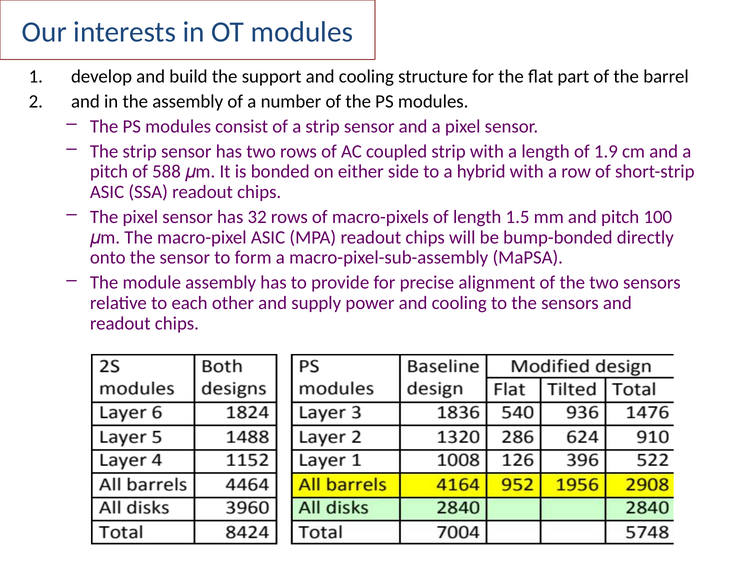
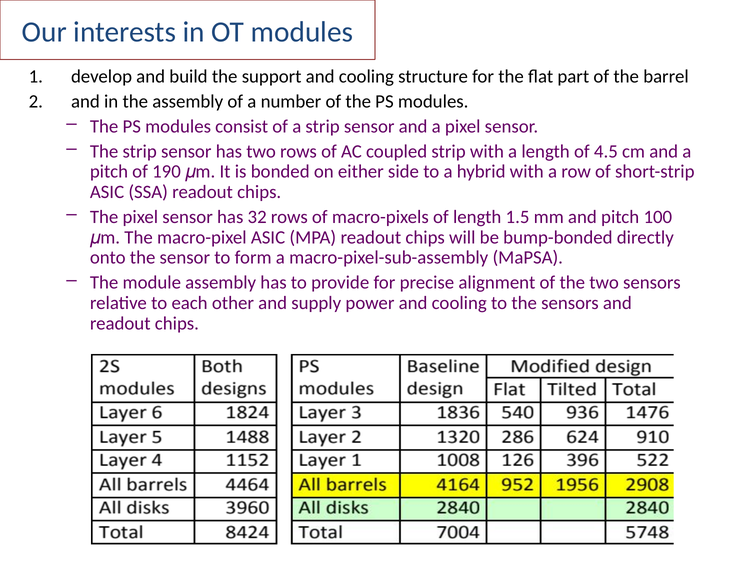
1.9: 1.9 -> 4.5
588: 588 -> 190
